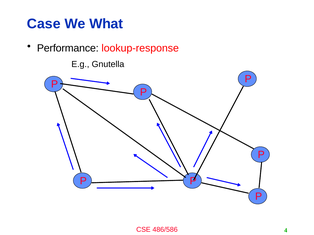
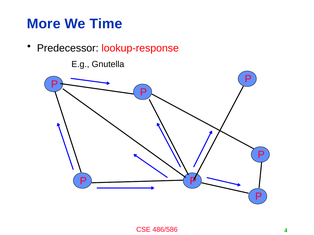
Case: Case -> More
What: What -> Time
Performance: Performance -> Predecessor
